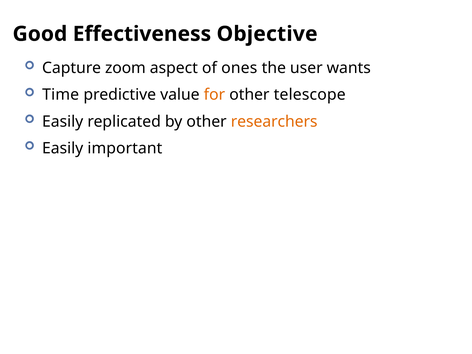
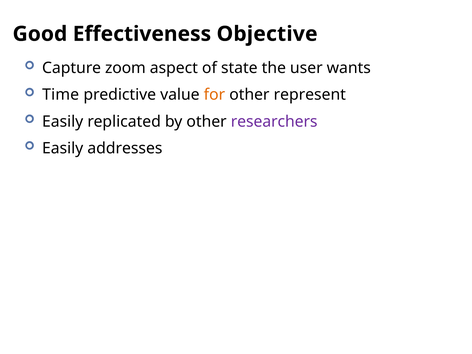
ones: ones -> state
telescope: telescope -> represent
researchers colour: orange -> purple
important: important -> addresses
